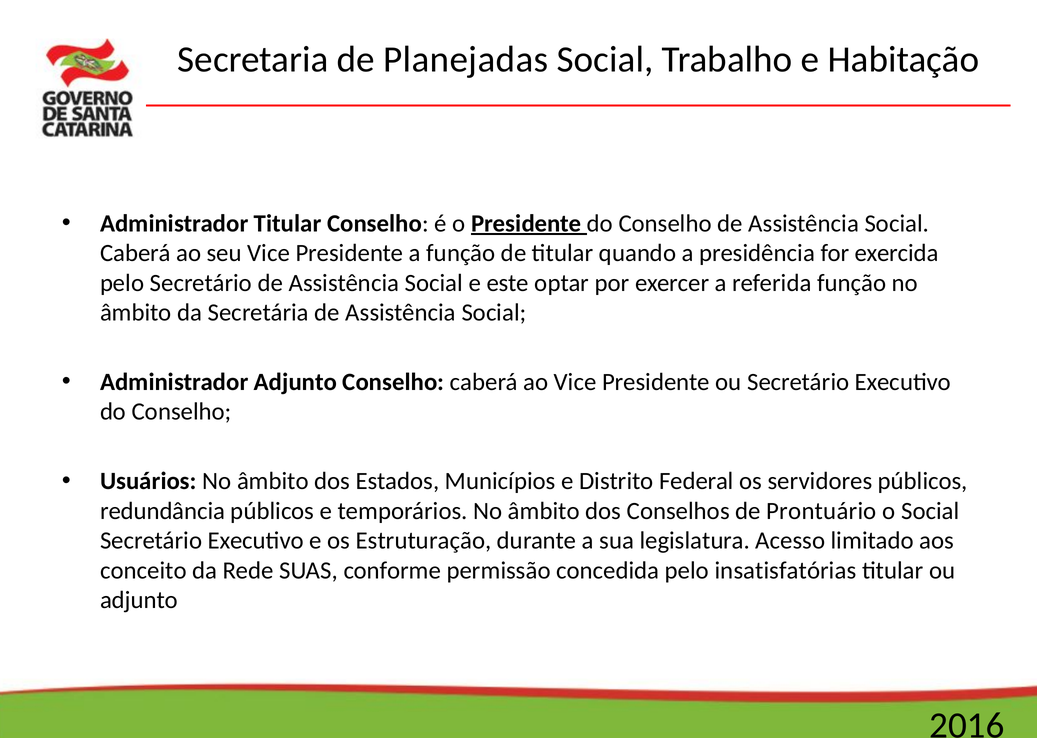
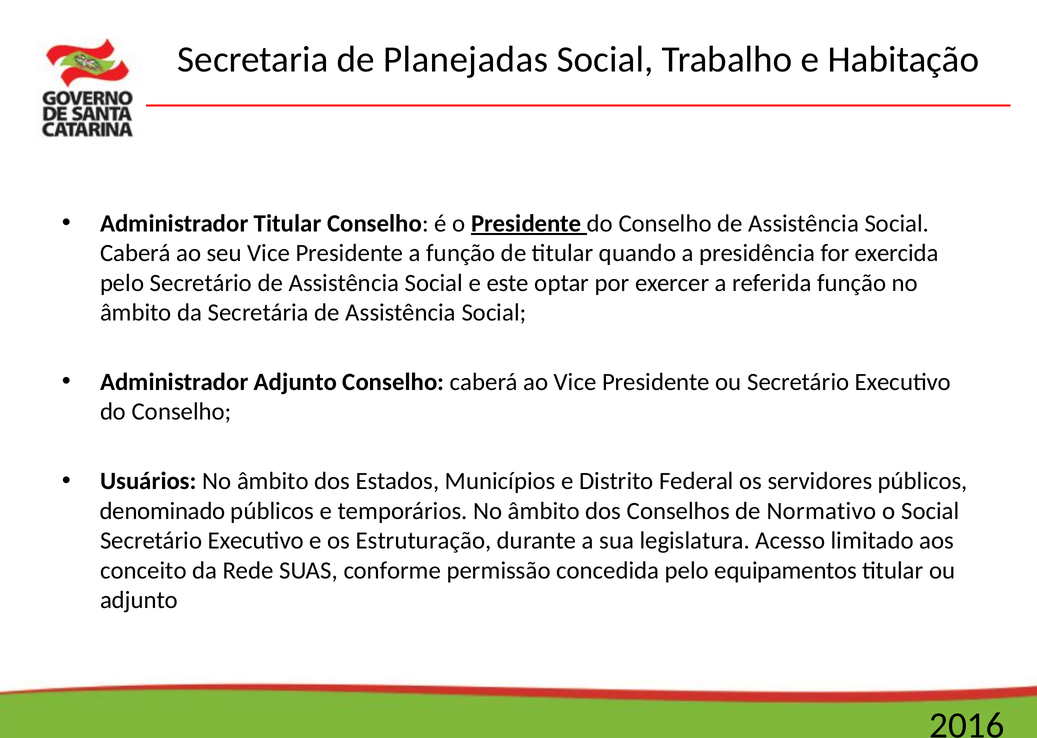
redundância: redundância -> denominado
Prontuário: Prontuário -> Normativo
insatisfatórias: insatisfatórias -> equipamentos
